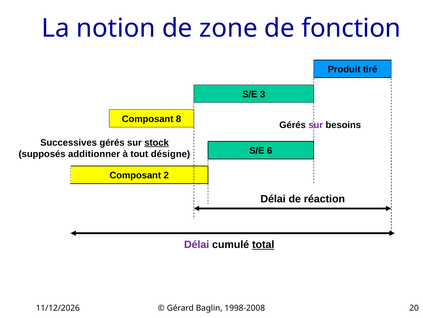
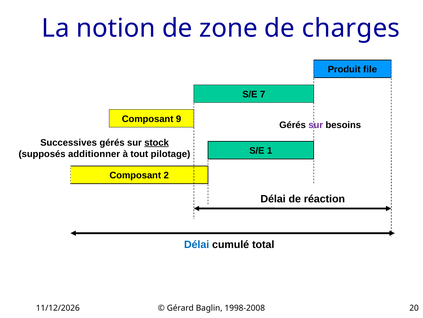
fonction: fonction -> charges
tiré: tiré -> file
3: 3 -> 7
8: 8 -> 9
6: 6 -> 1
désigne: désigne -> pilotage
Délai at (197, 244) colour: purple -> blue
total underline: present -> none
